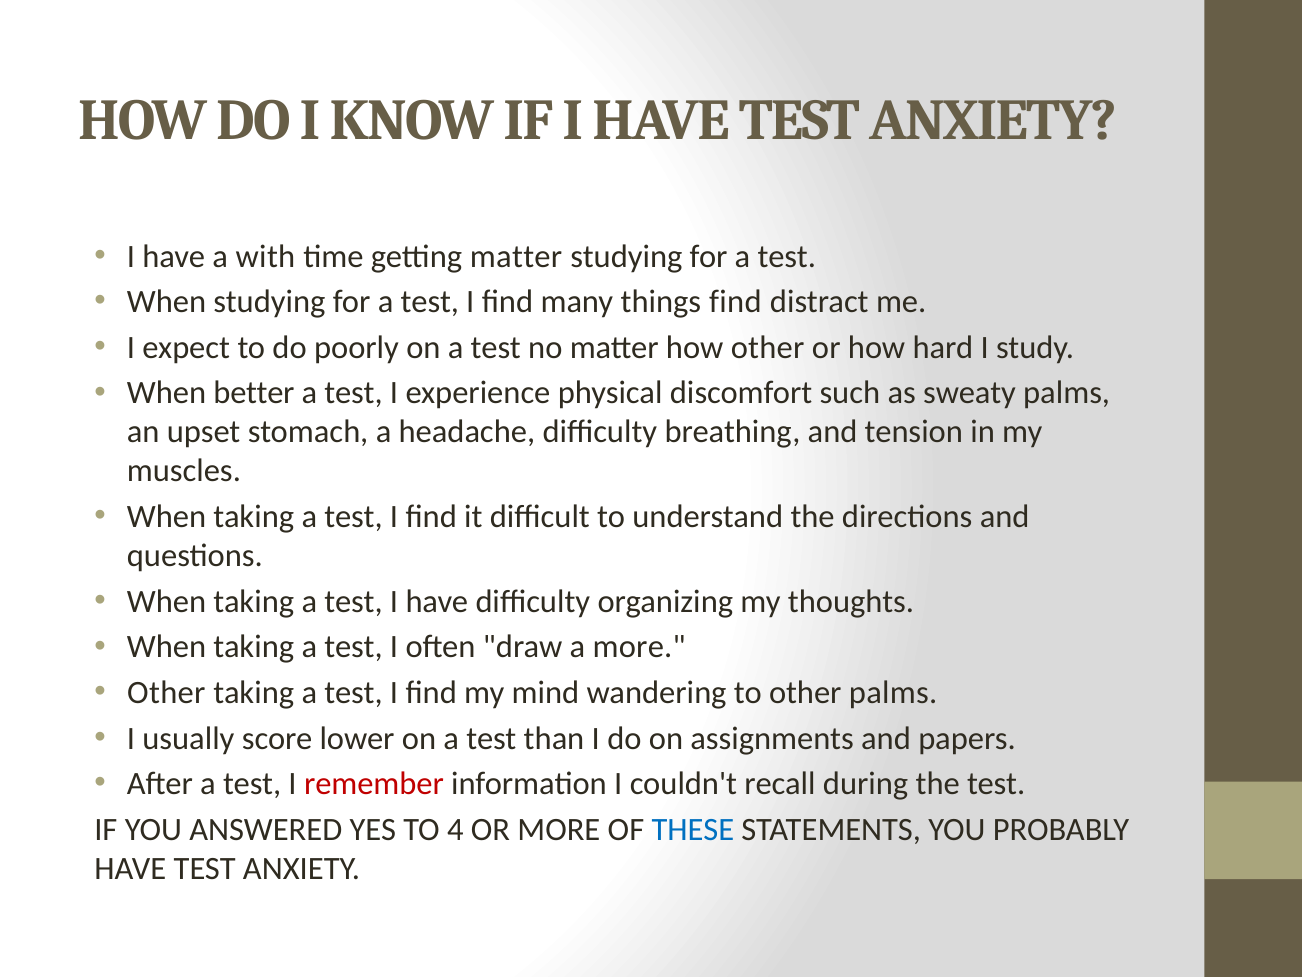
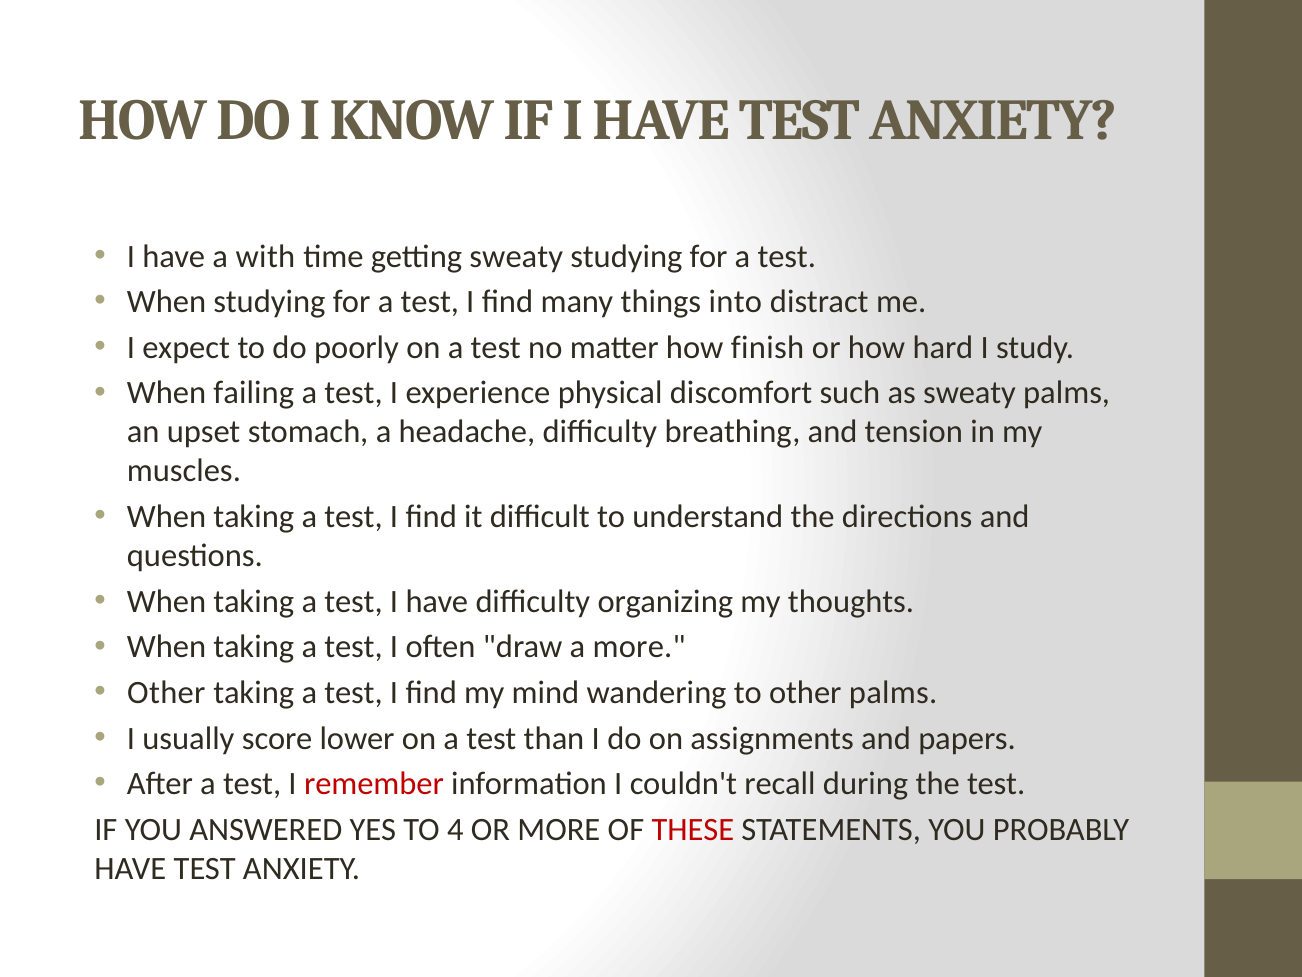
getting matter: matter -> sweaty
things find: find -> into
how other: other -> finish
better: better -> failing
THESE colour: blue -> red
